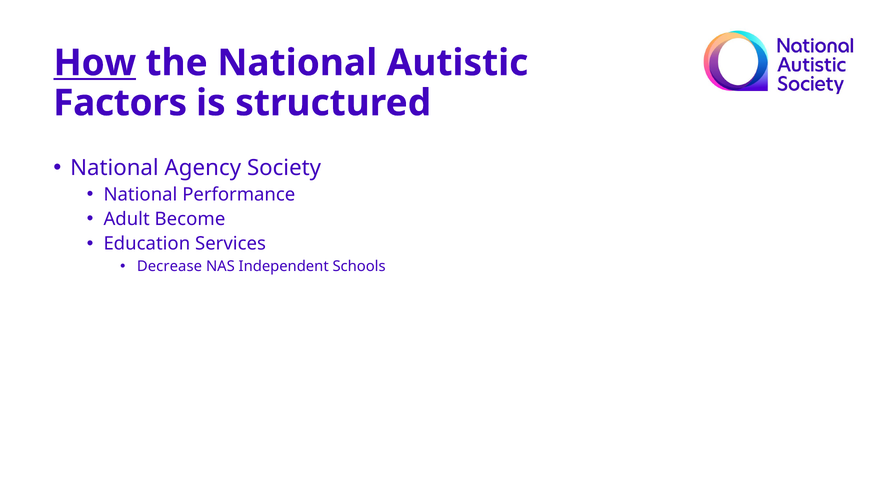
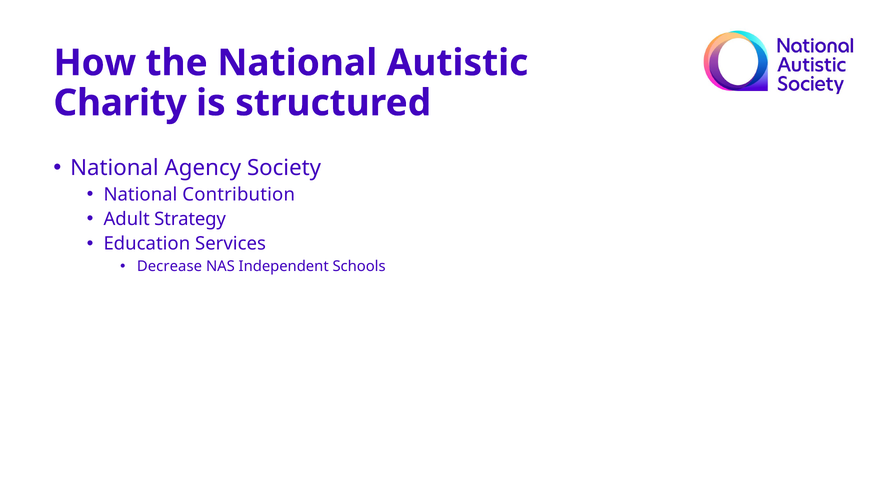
How underline: present -> none
Factors: Factors -> Charity
Performance: Performance -> Contribution
Become: Become -> Strategy
